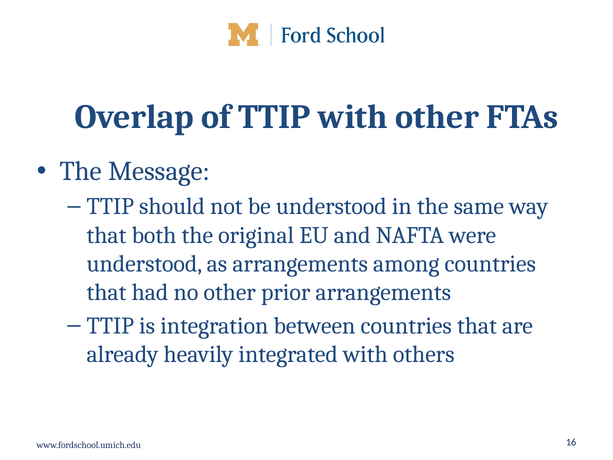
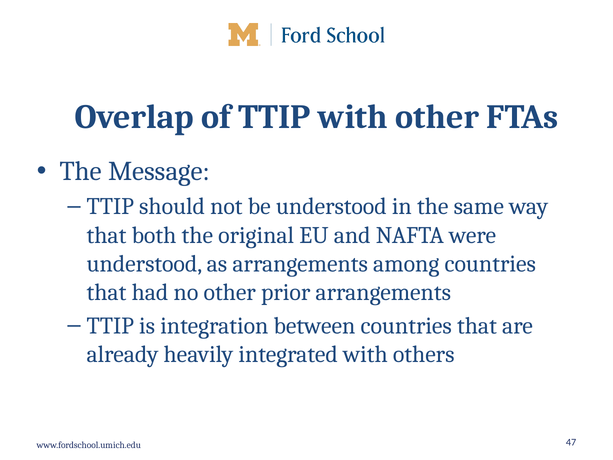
16: 16 -> 47
